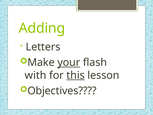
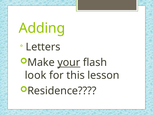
with: with -> look
this underline: present -> none
Objectives: Objectives -> Residence
